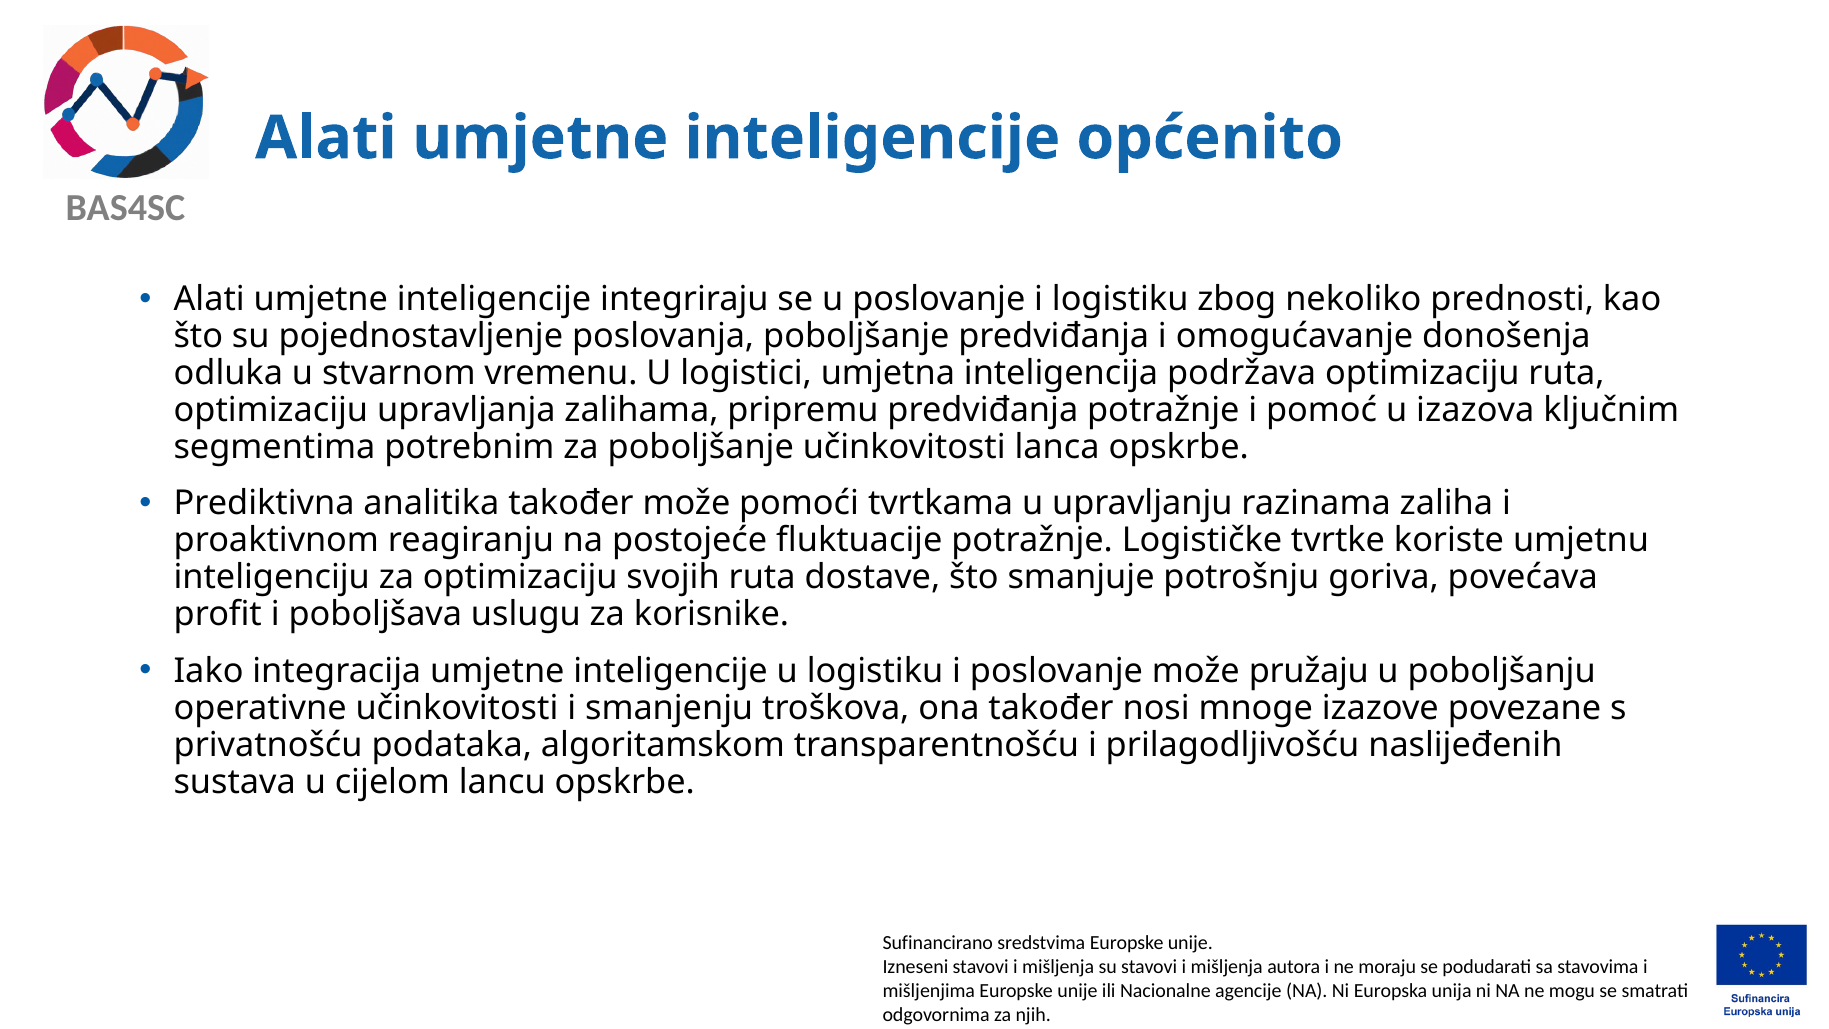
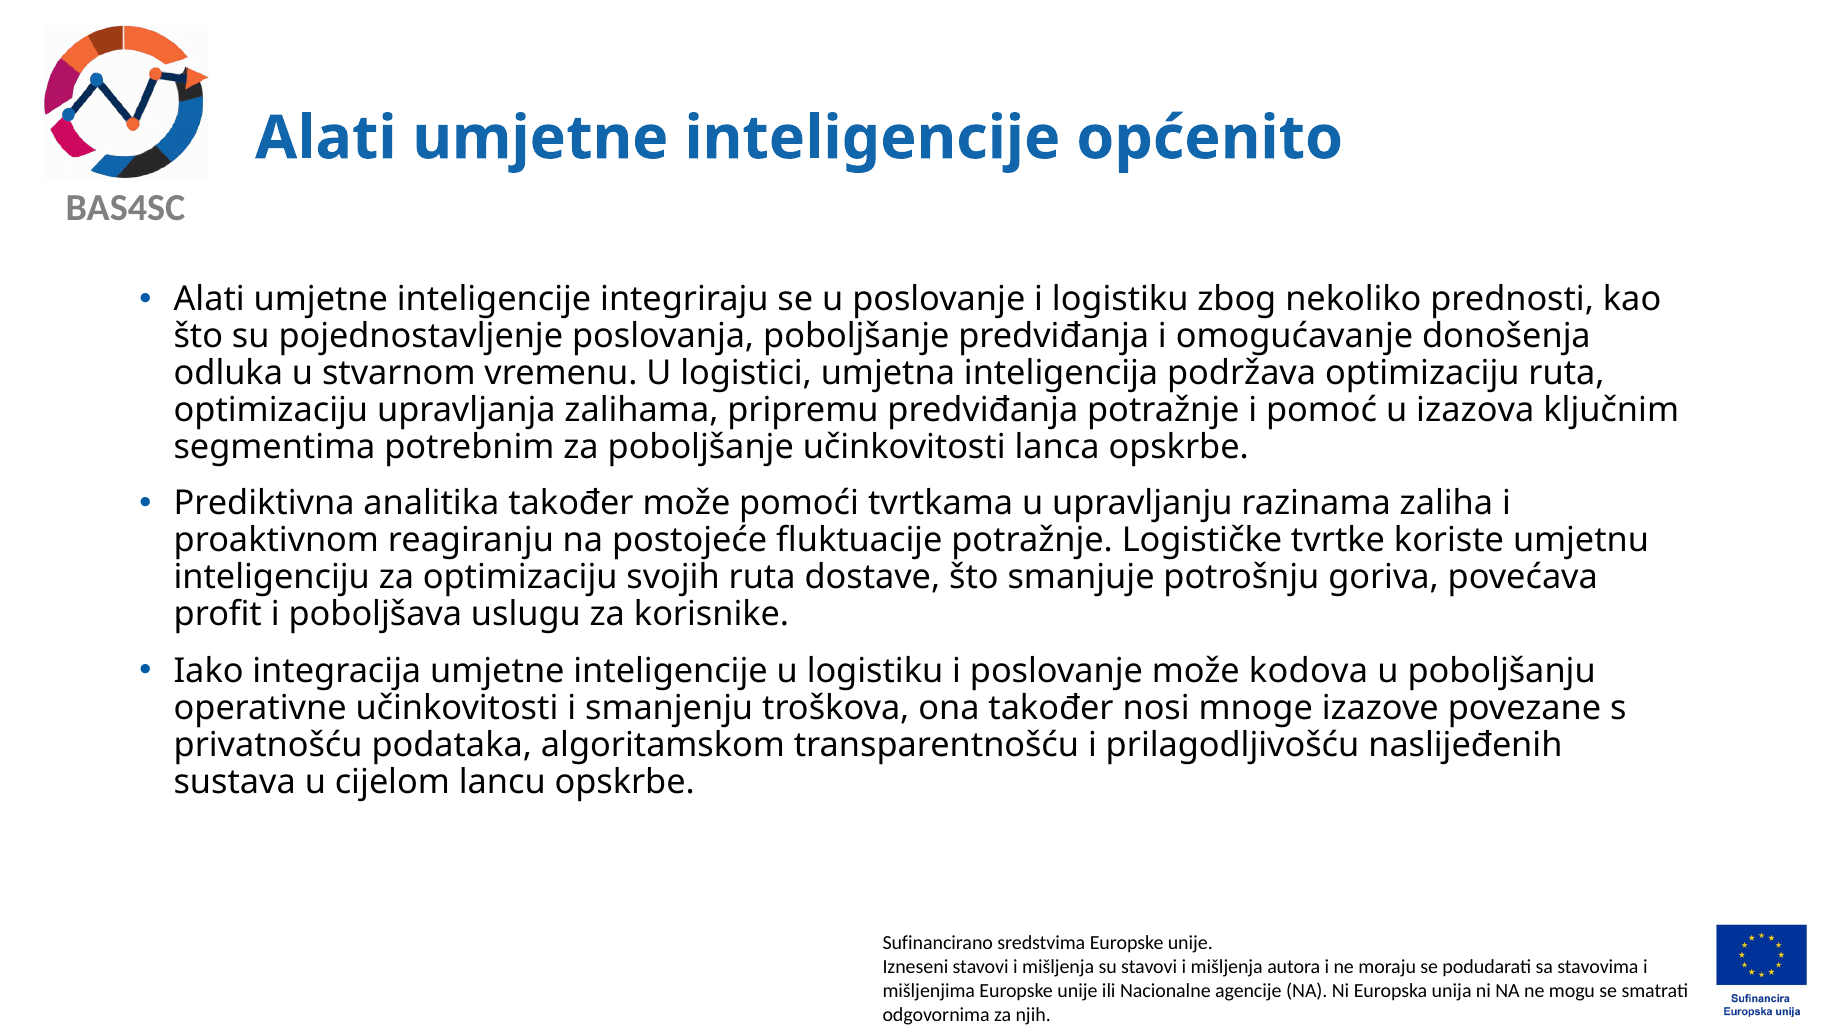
pružaju: pružaju -> kodova
